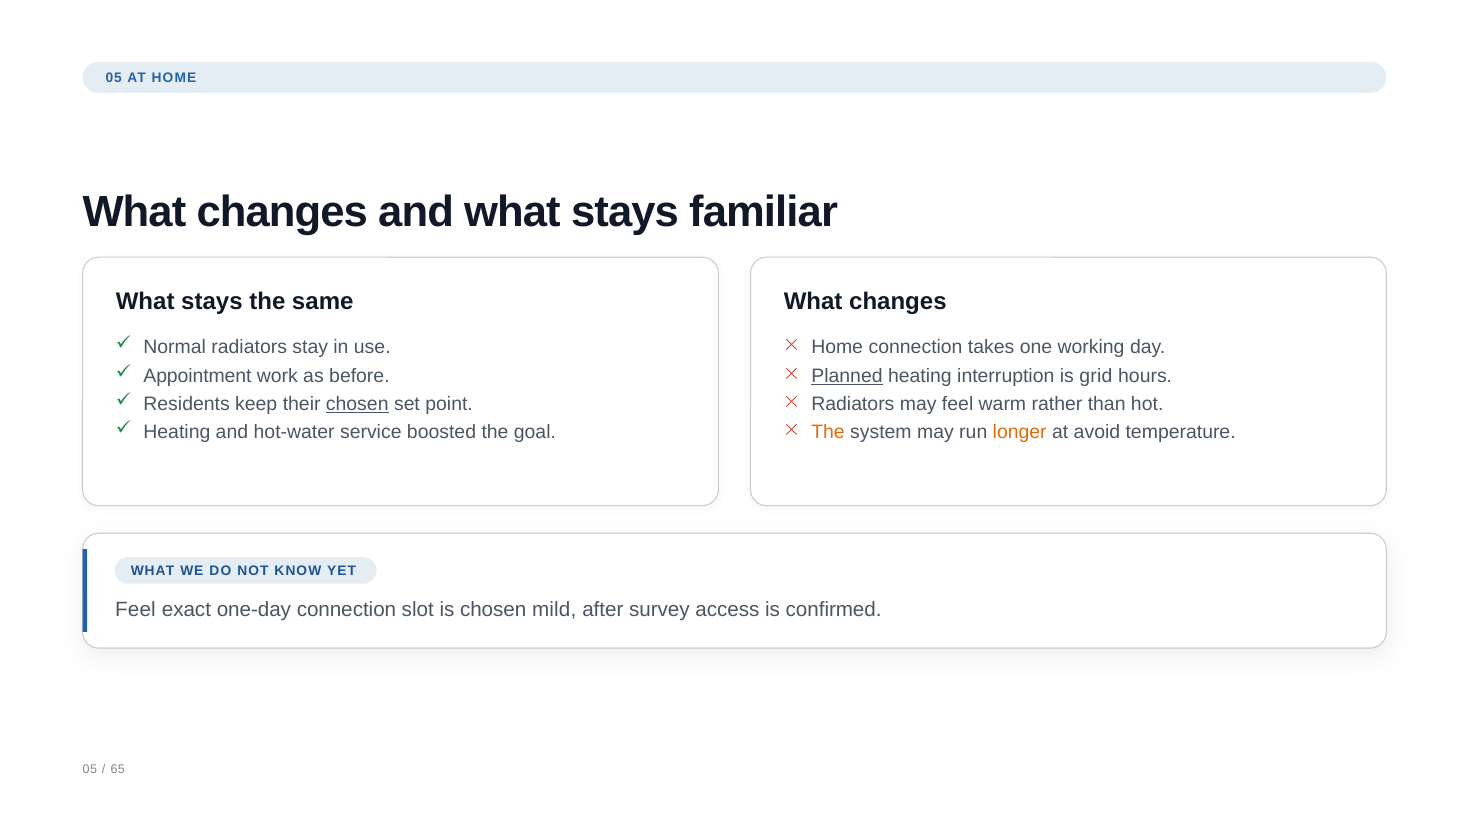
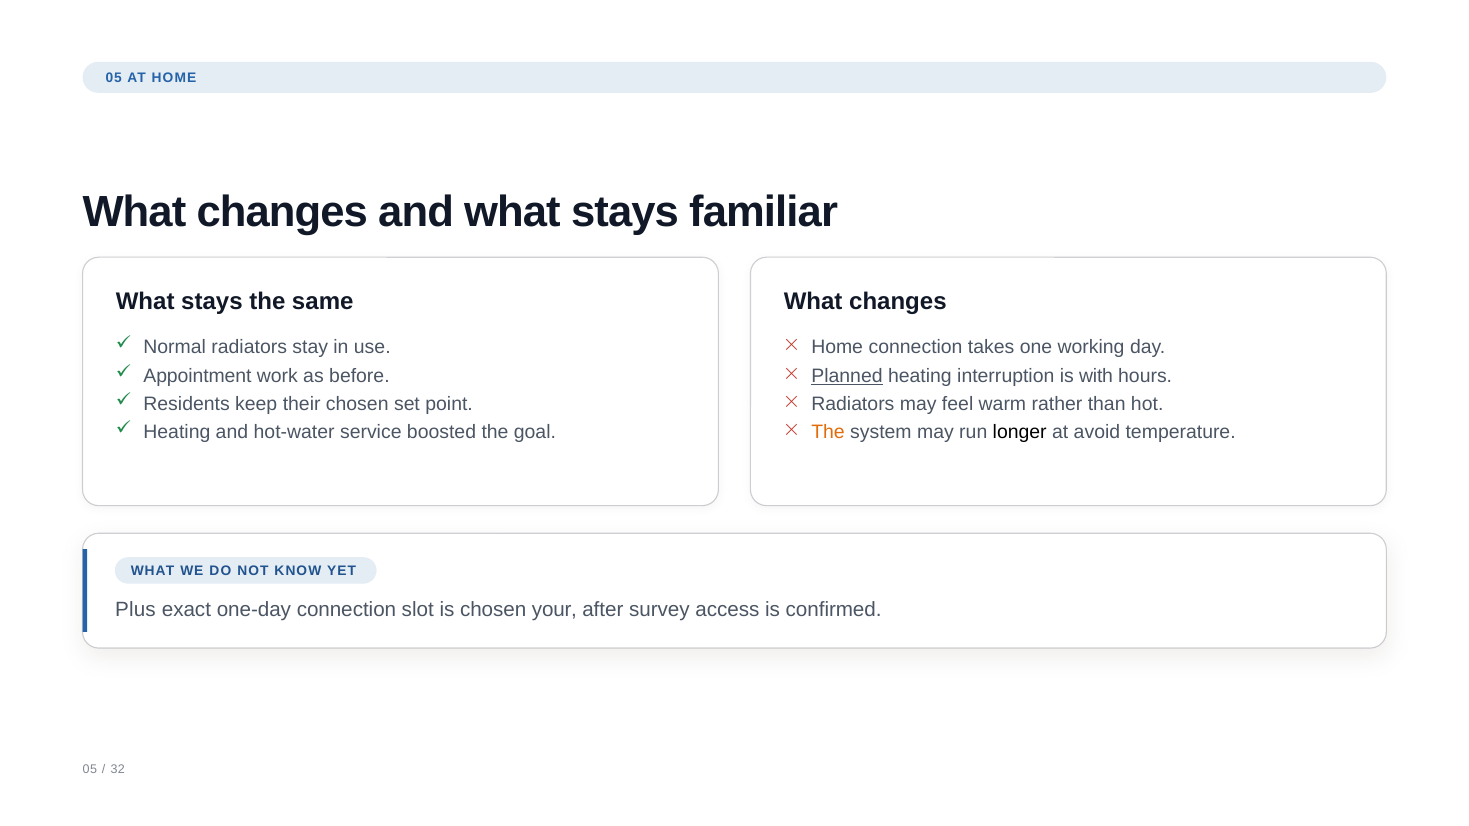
grid: grid -> with
chosen at (357, 404) underline: present -> none
longer colour: orange -> black
Feel at (135, 610): Feel -> Plus
mild: mild -> your
65: 65 -> 32
